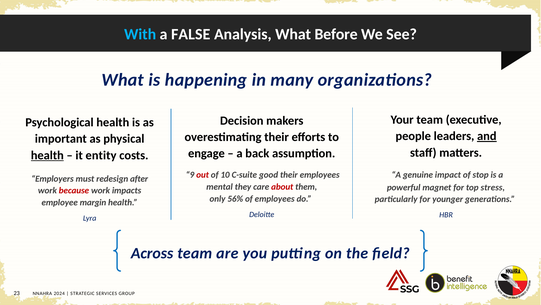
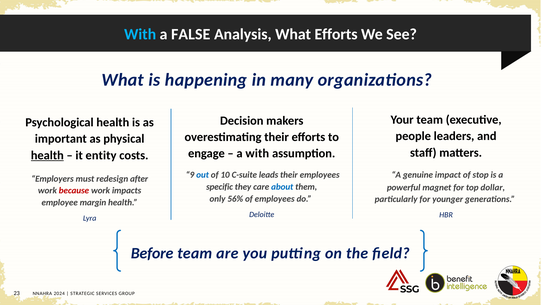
What Before: Before -> Efforts
and underline: present -> none
a back: back -> with
out colour: red -> blue
good: good -> leads
mental: mental -> specific
about colour: red -> blue
stress: stress -> dollar
Across: Across -> Before
